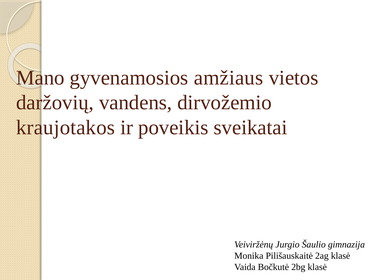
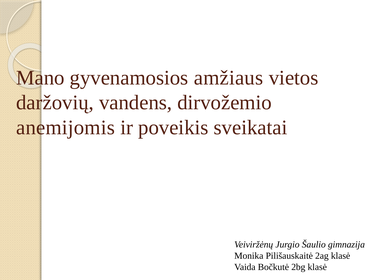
kraujotakos: kraujotakos -> anemijomis
